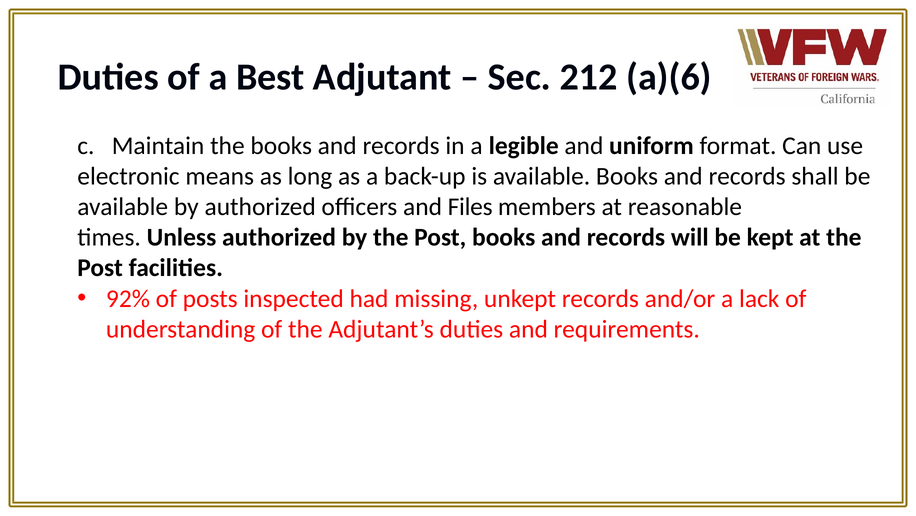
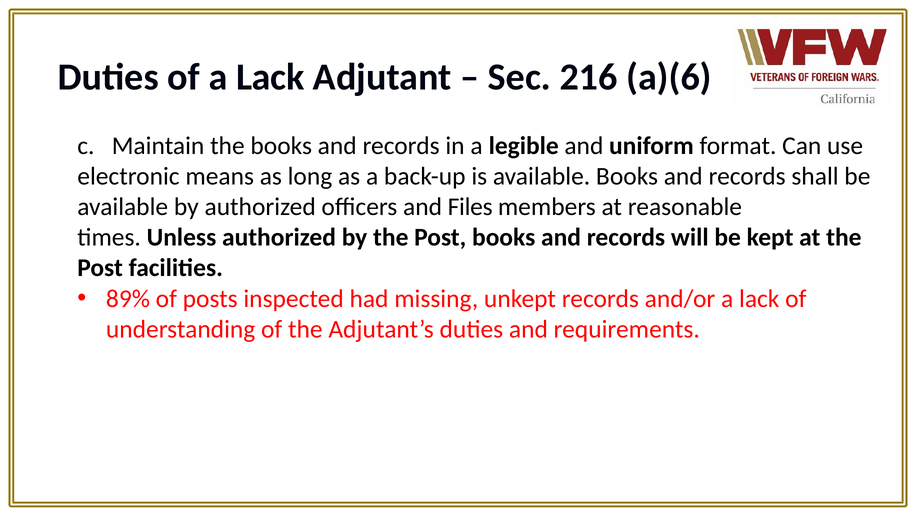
of a Best: Best -> Lack
212: 212 -> 216
92%: 92% -> 89%
